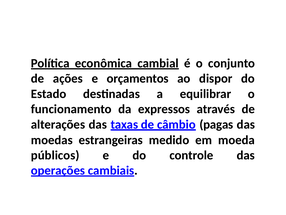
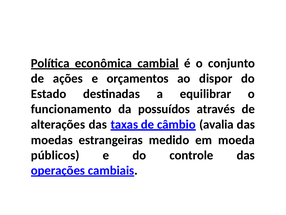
expressos: expressos -> possuídos
pagas: pagas -> avalia
